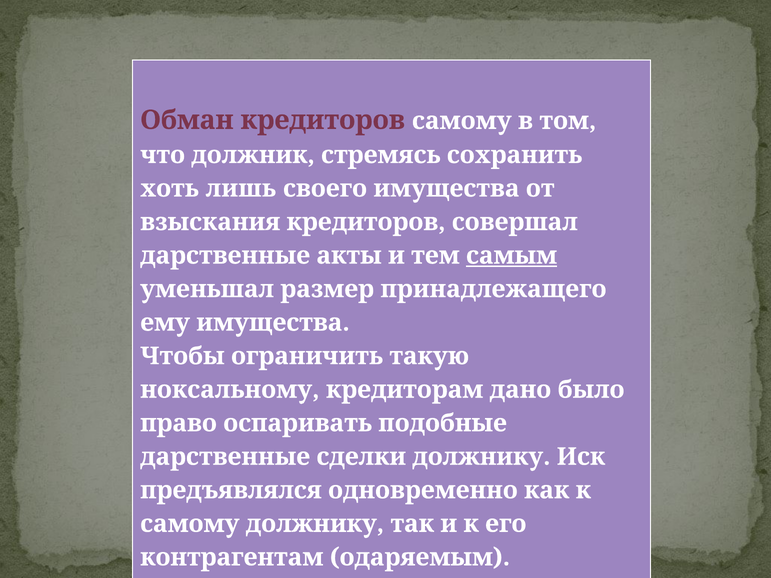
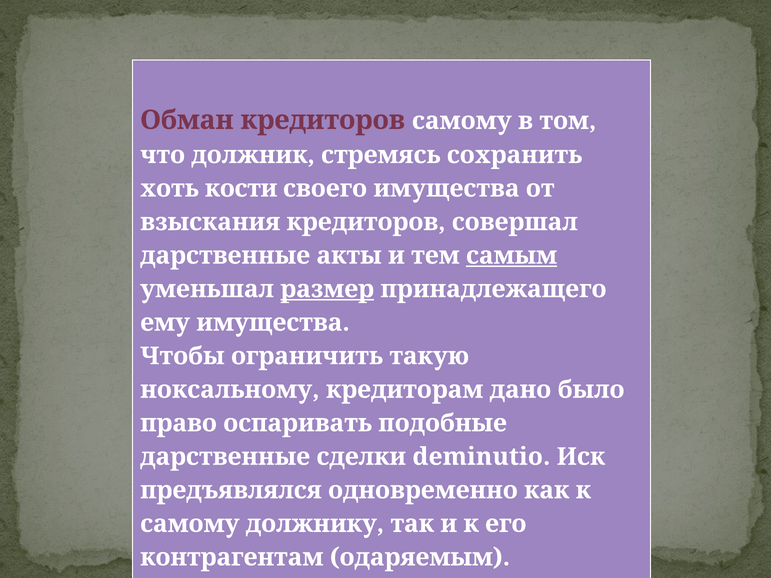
лишь: лишь -> кости
размер underline: none -> present
сделки должнику: должнику -> deminutio
